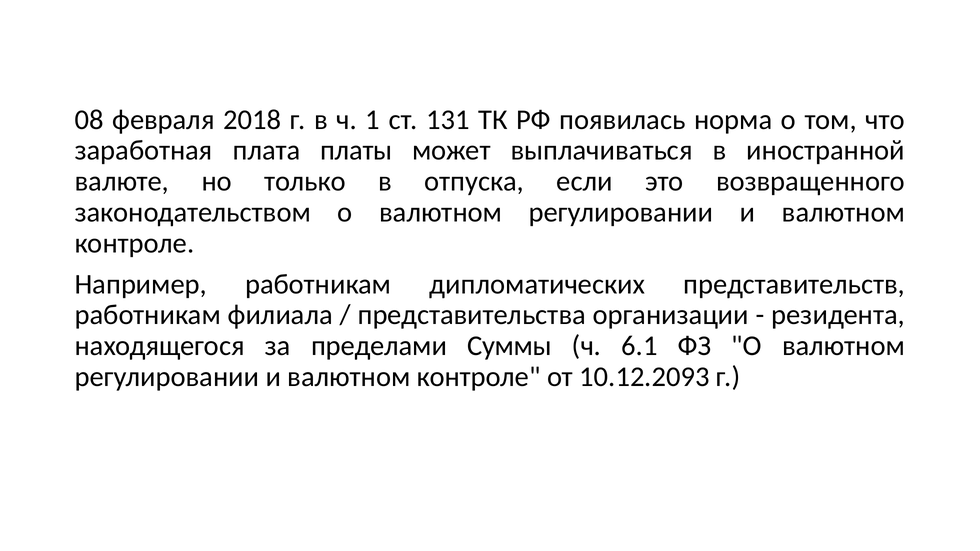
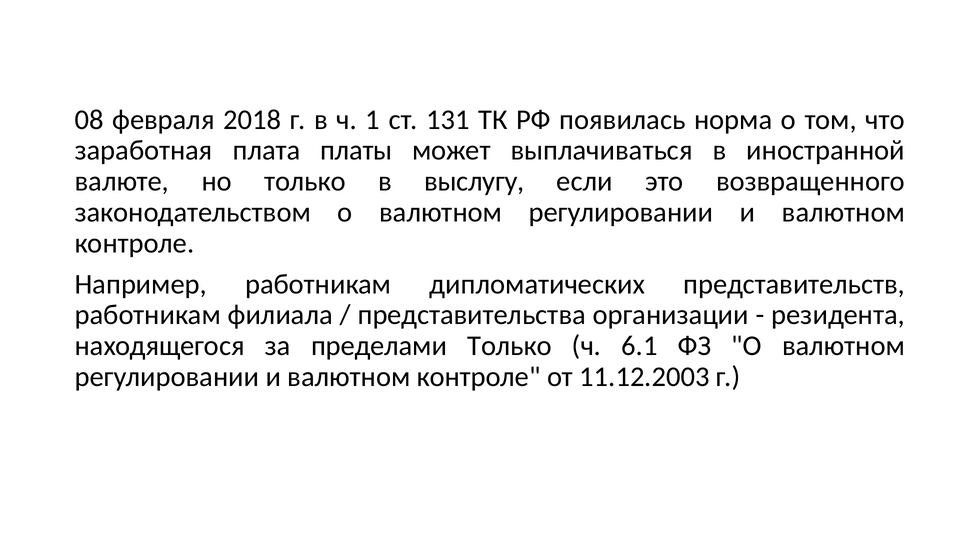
отпуска: отпуска -> выслугу
пределами Суммы: Суммы -> Только
10.12.2093: 10.12.2093 -> 11.12.2003
